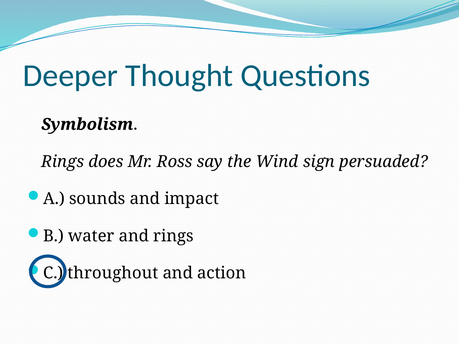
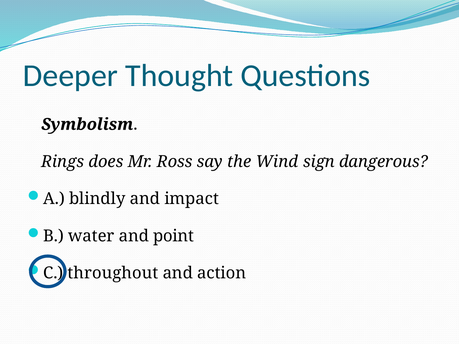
persuaded: persuaded -> dangerous
sounds: sounds -> blindly
and rings: rings -> point
